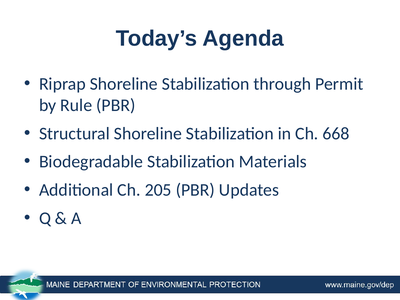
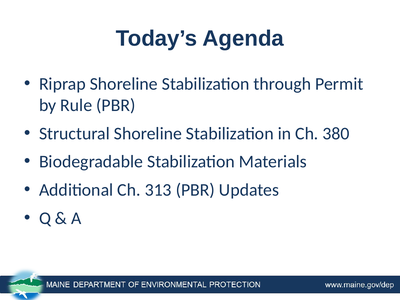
668: 668 -> 380
205: 205 -> 313
